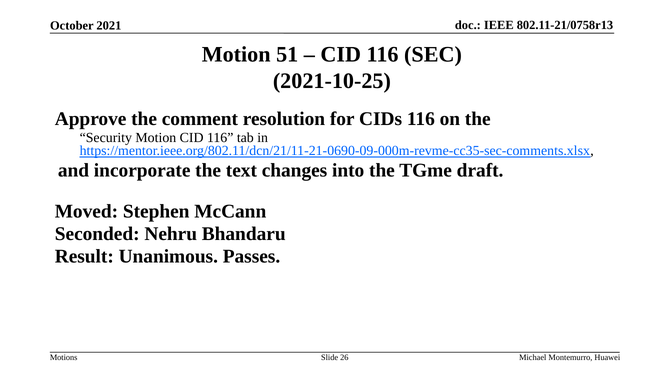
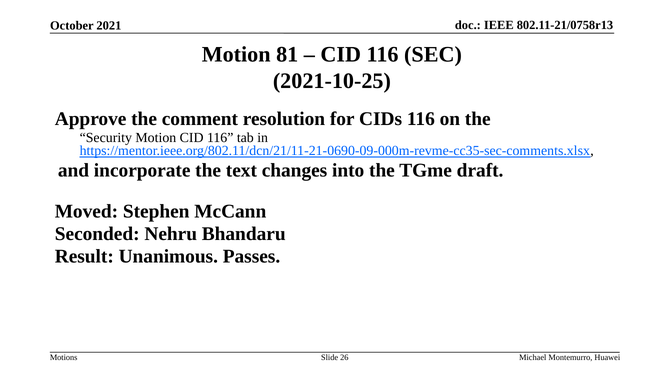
51: 51 -> 81
